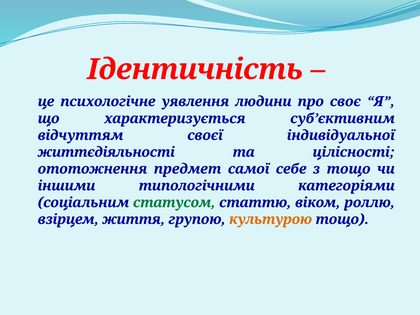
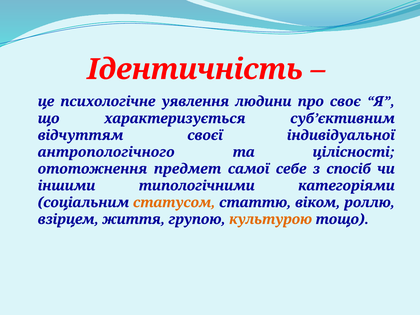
життєдіяльності: життєдіяльності -> антропологічного
з тощо: тощо -> спосіб
статусом colour: green -> orange
